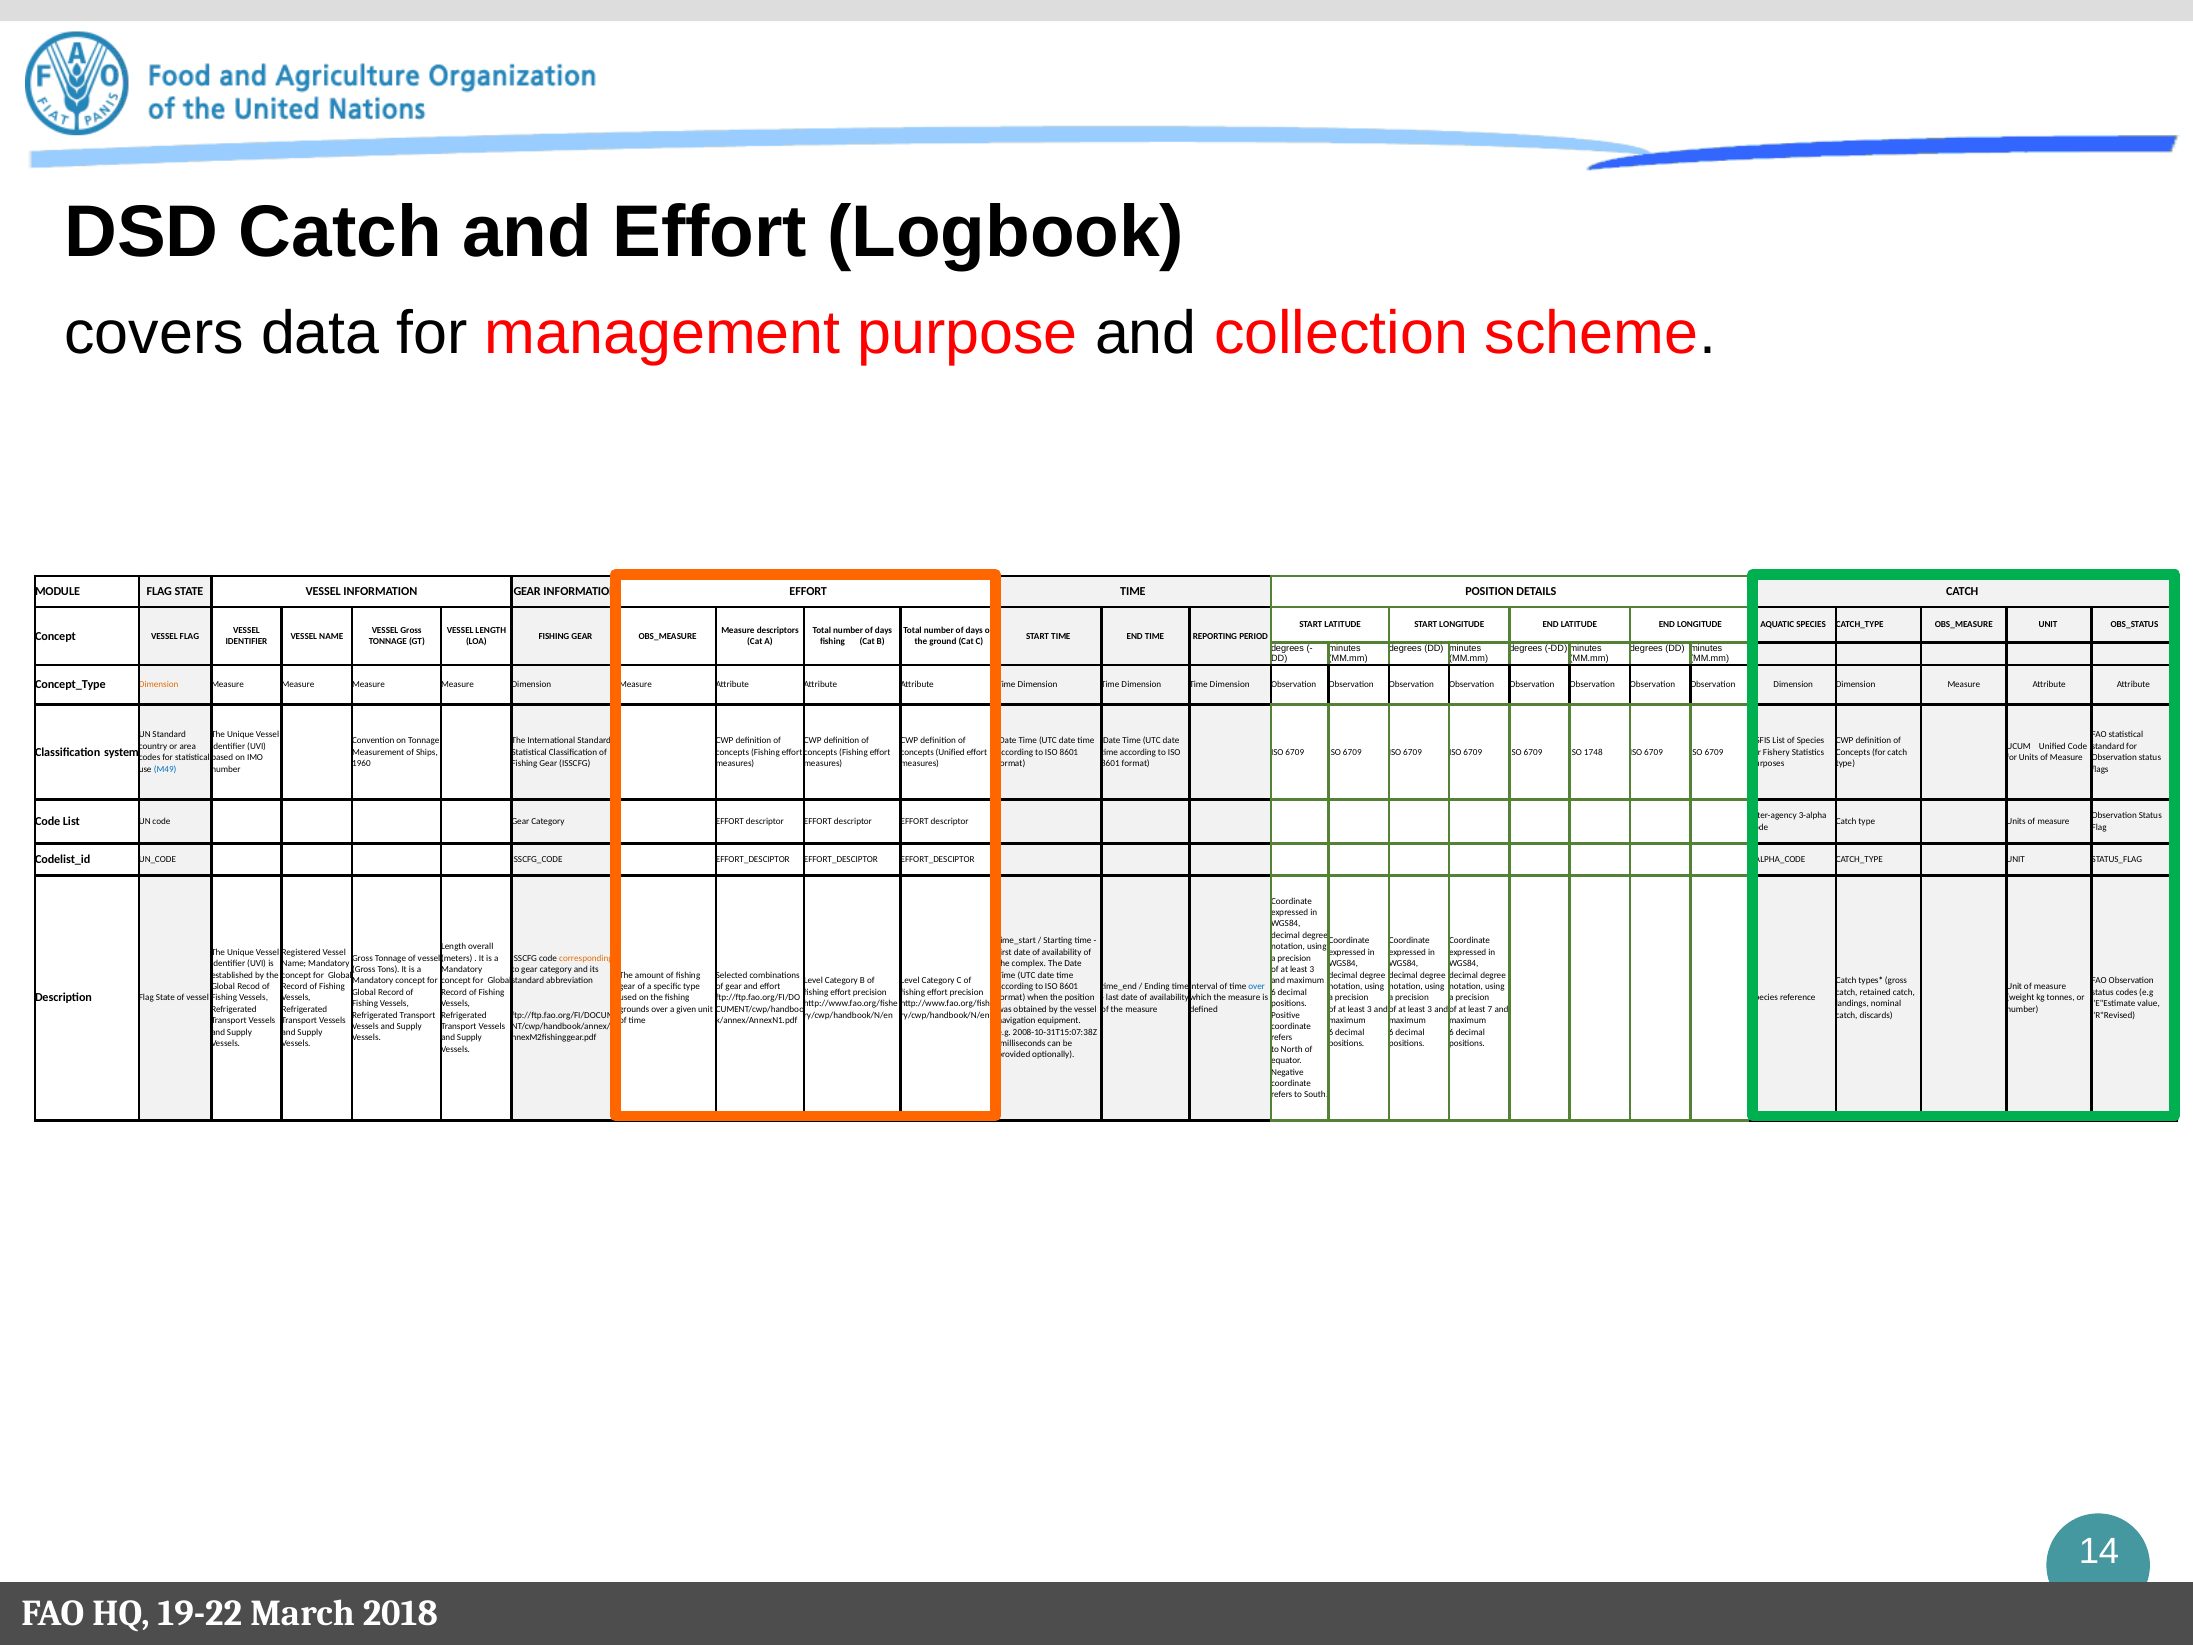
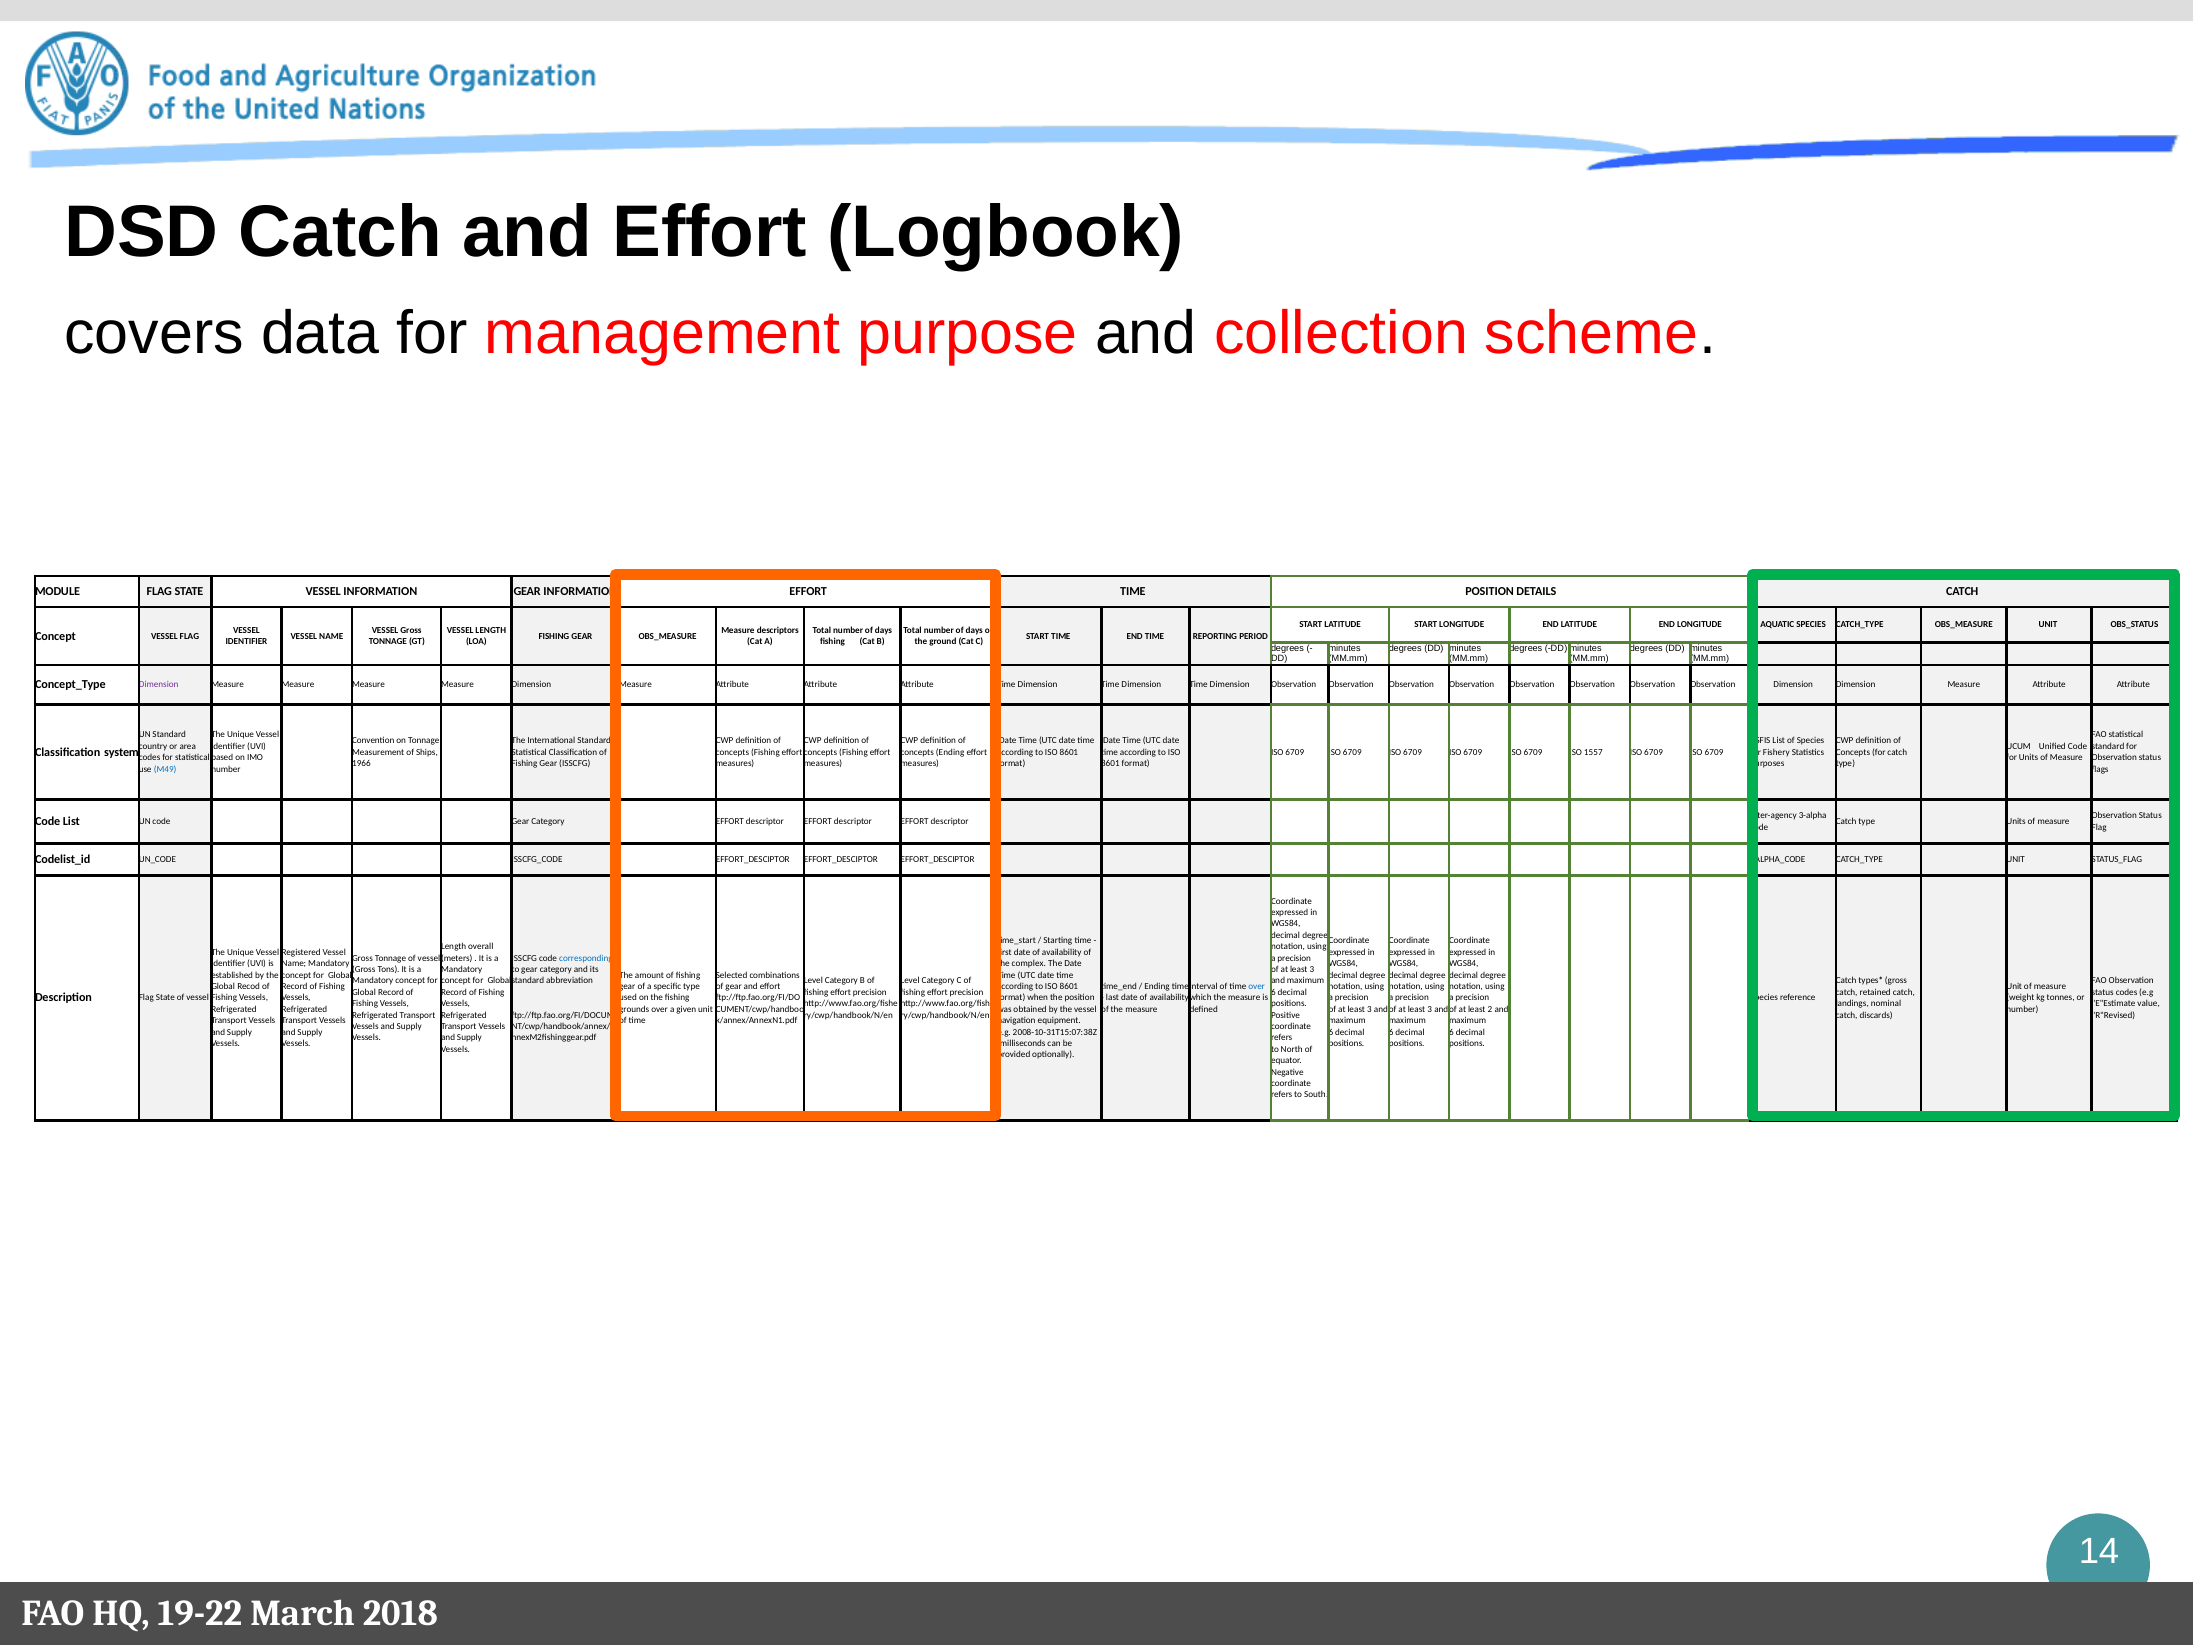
Dimension at (159, 685) colour: orange -> purple
concepts Unified: Unified -> Ending
1748: 1748 -> 1557
1960: 1960 -> 1966
corresponding colour: orange -> blue
7: 7 -> 2
